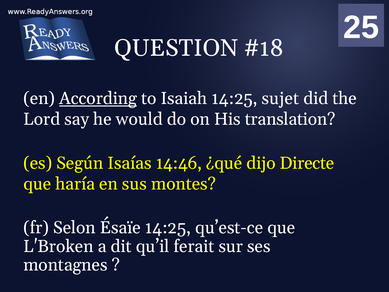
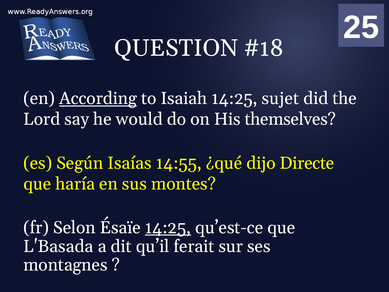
translation: translation -> themselves
14:46: 14:46 -> 14:55
14:25 at (168, 227) underline: none -> present
L'Broken: L'Broken -> L'Basada
